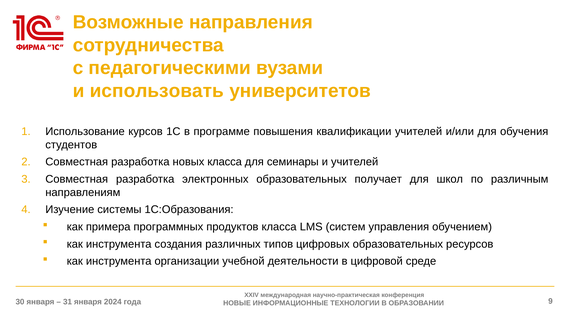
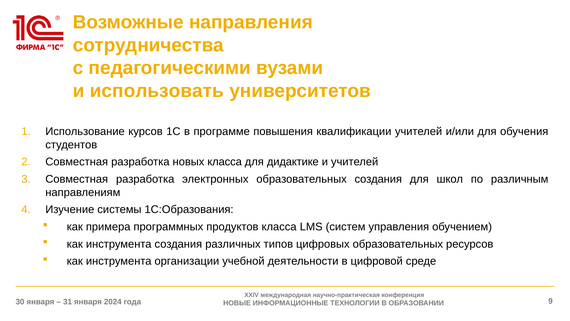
семинары: семинары -> дидактике
образовательных получает: получает -> создания
